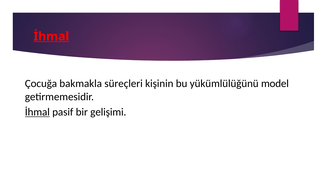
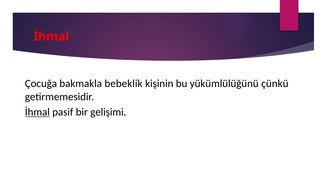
İhmal at (51, 36) underline: present -> none
süreçleri: süreçleri -> bebeklik
model: model -> çünkü
